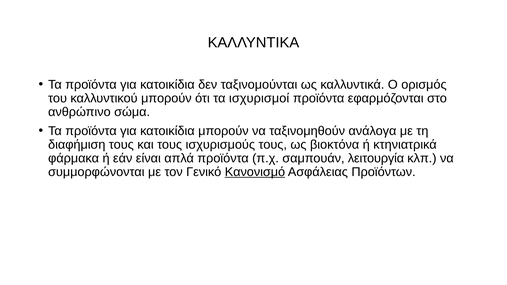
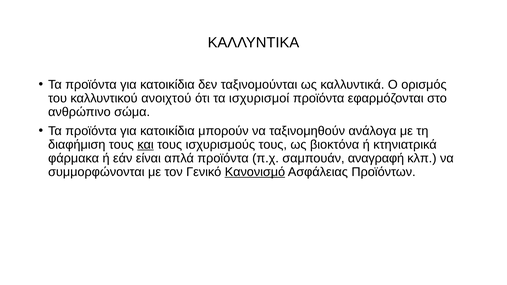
καλλυντικού μπορούν: μπορούν -> ανοιχτού
και underline: none -> present
λειτουργία: λειτουργία -> αναγραφή
